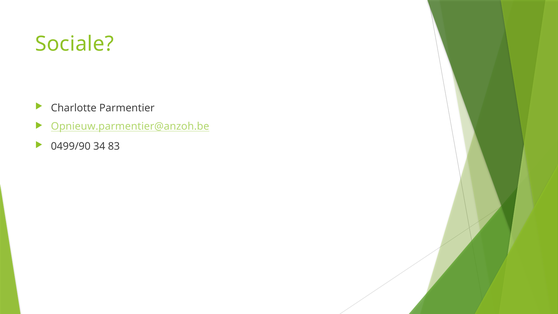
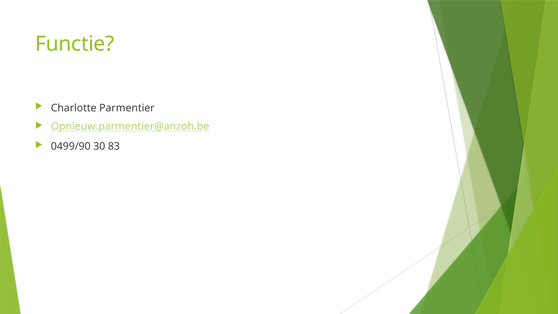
Sociale: Sociale -> Functie
34: 34 -> 30
